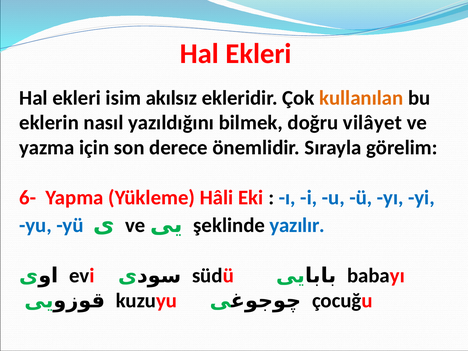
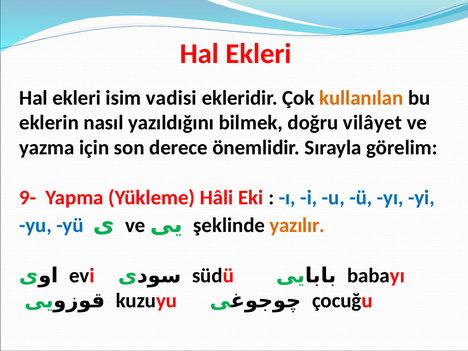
akılsız: akılsız -> vadisi
6-: 6- -> 9-
yazılır colour: blue -> orange
